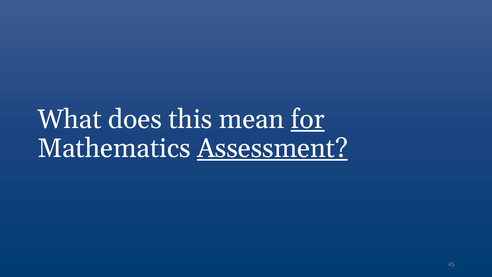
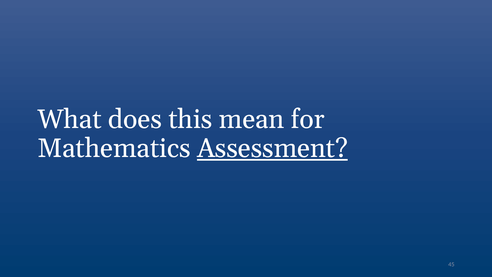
for underline: present -> none
